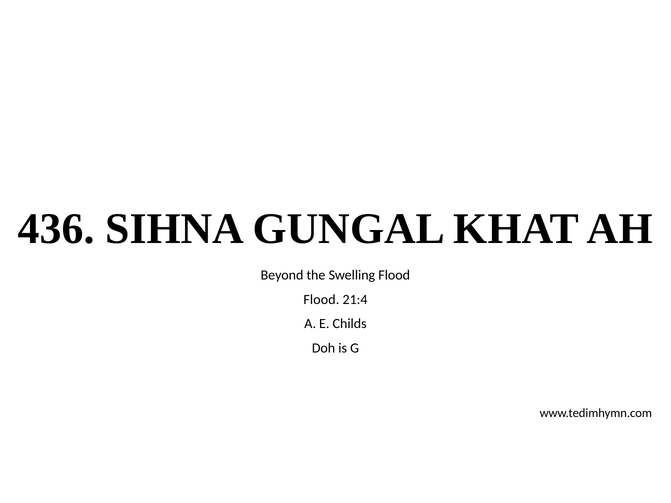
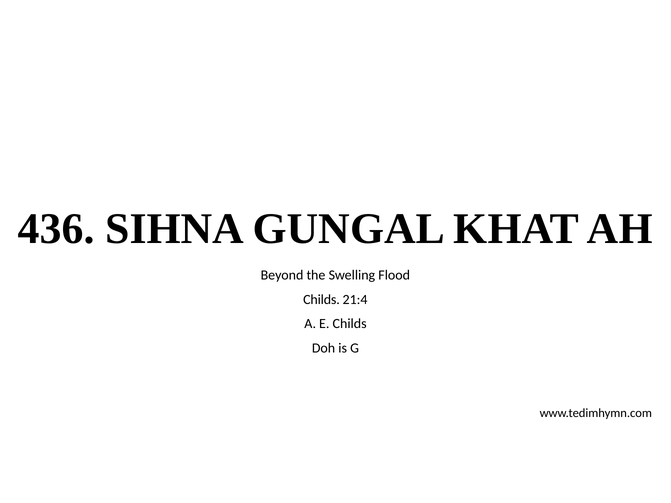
Flood at (321, 300): Flood -> Childs
